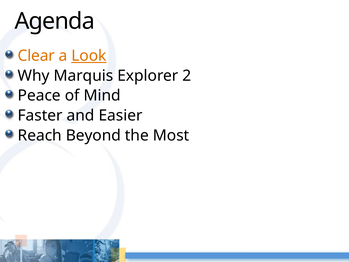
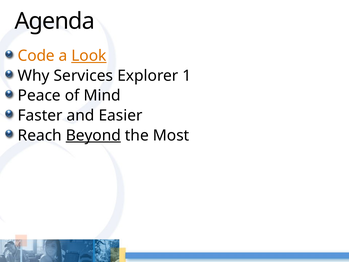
Clear: Clear -> Code
Marquis: Marquis -> Services
2: 2 -> 1
Beyond underline: none -> present
